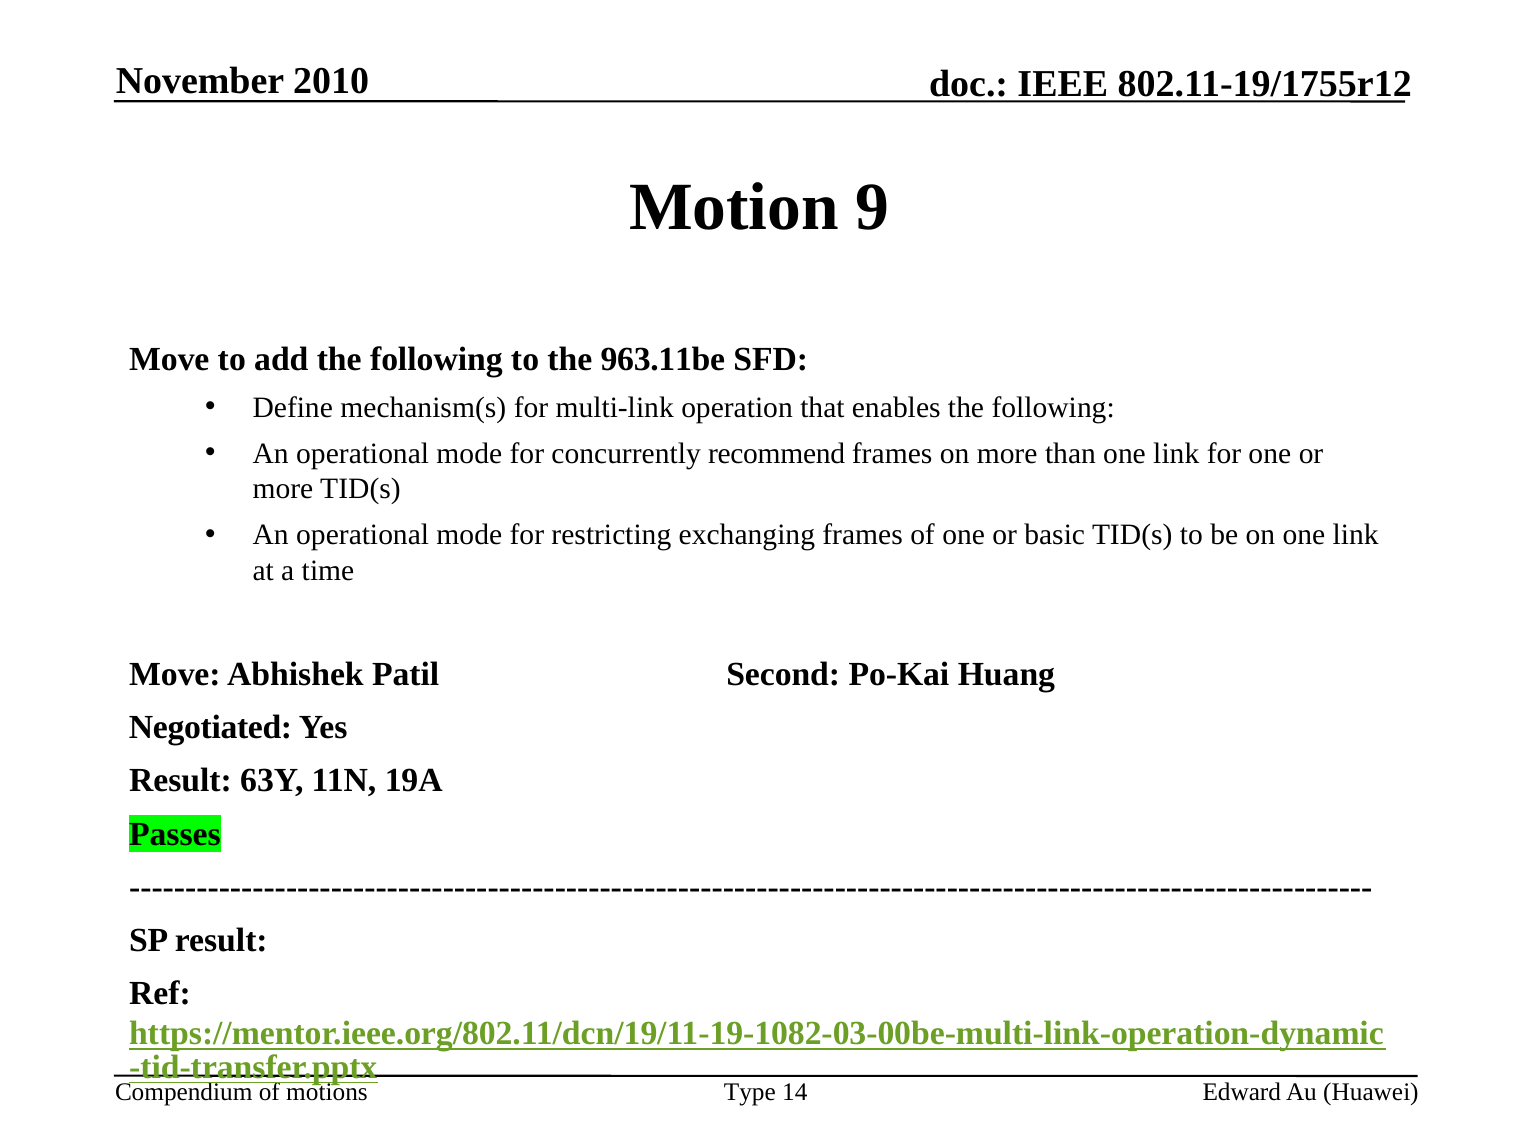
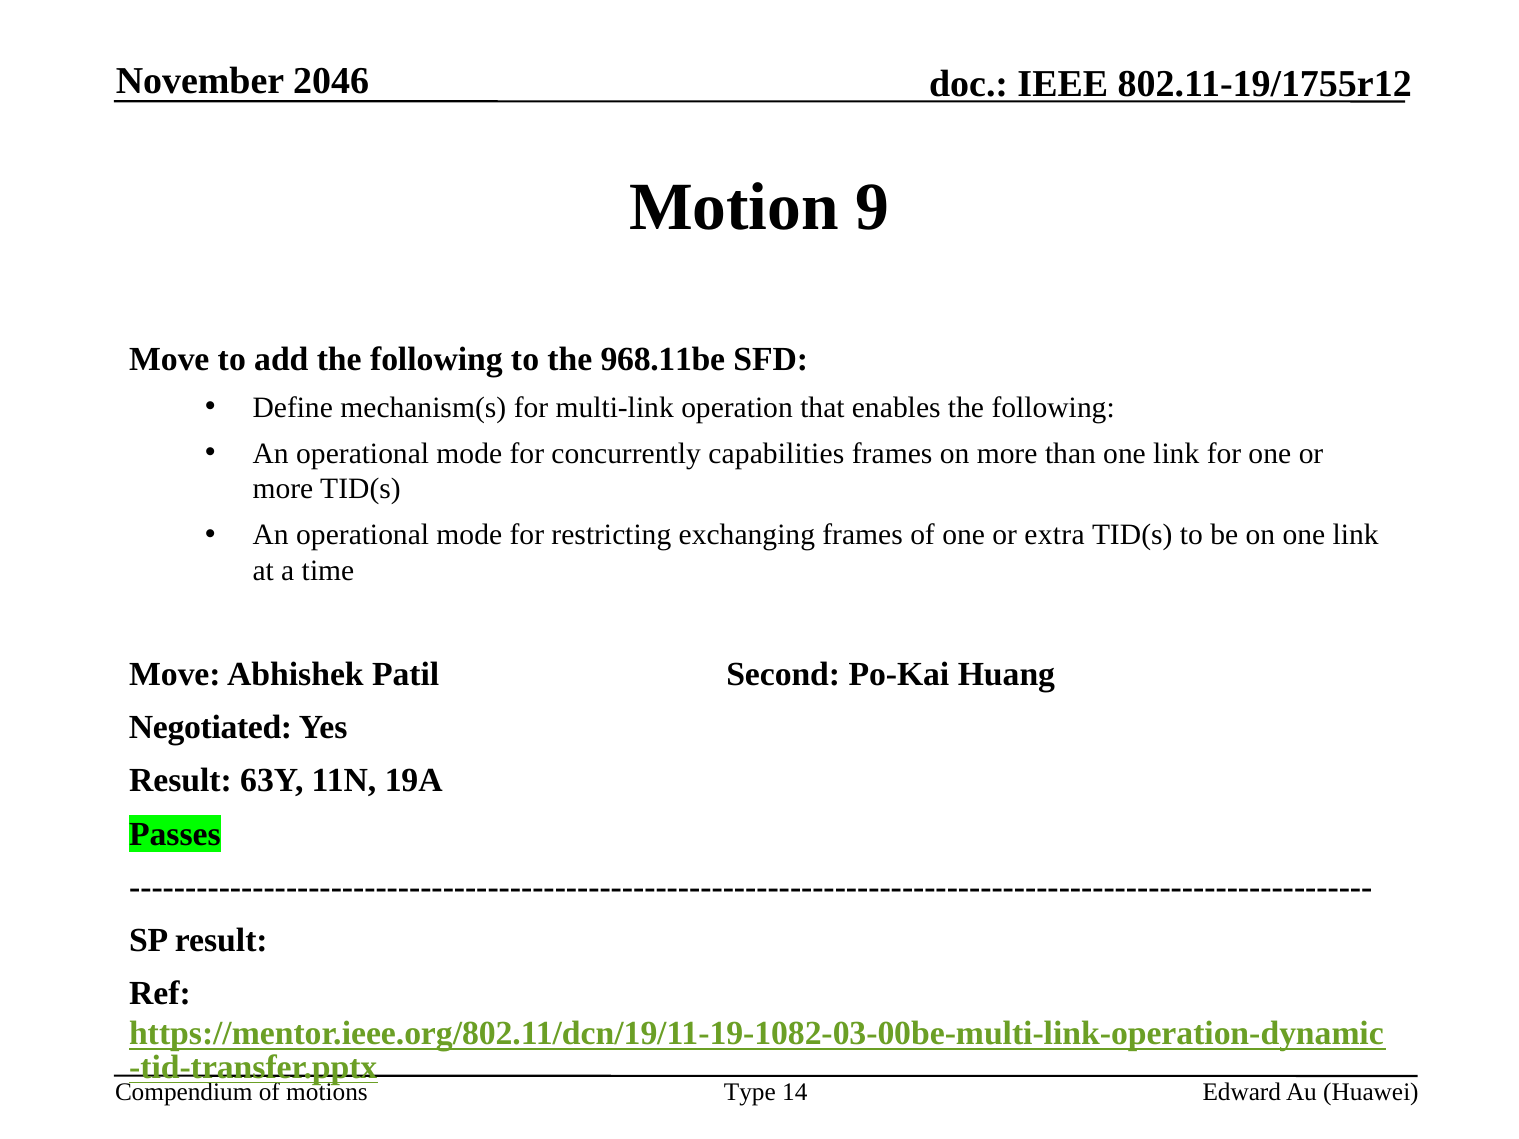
2010: 2010 -> 2046
963.11be: 963.11be -> 968.11be
recommend: recommend -> capabilities
basic: basic -> extra
